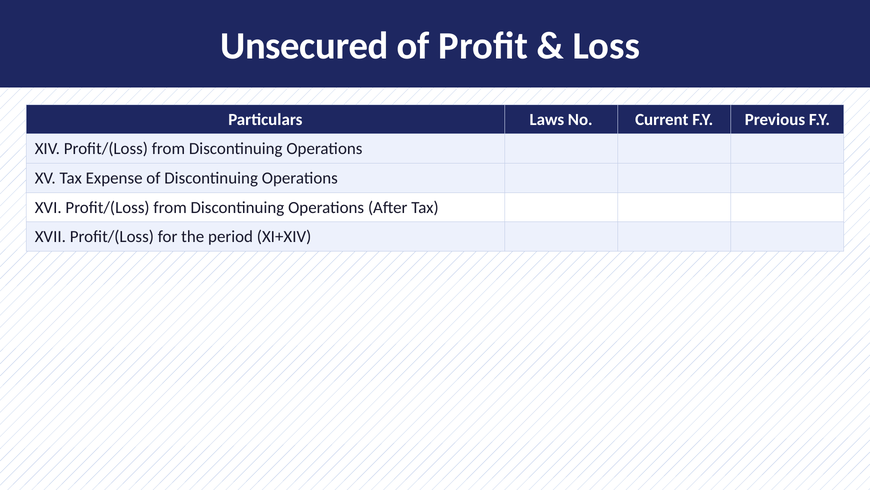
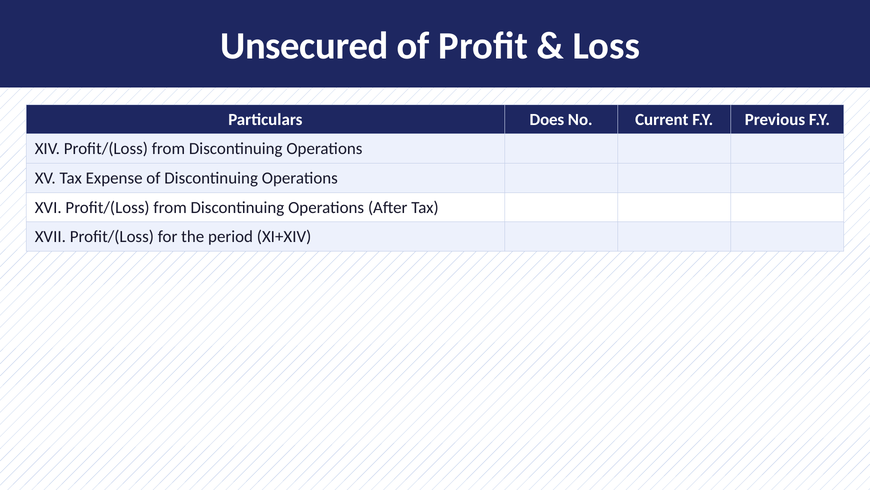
Laws: Laws -> Does
